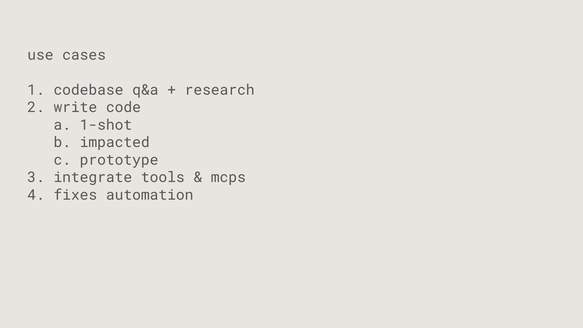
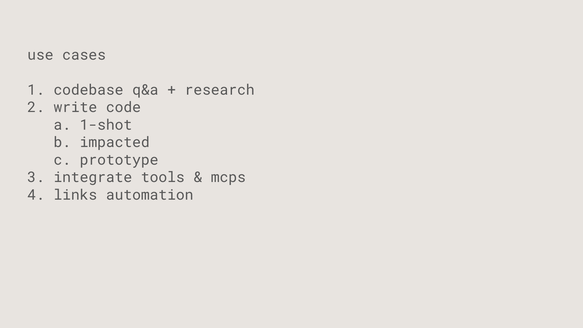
fixes: fixes -> links
